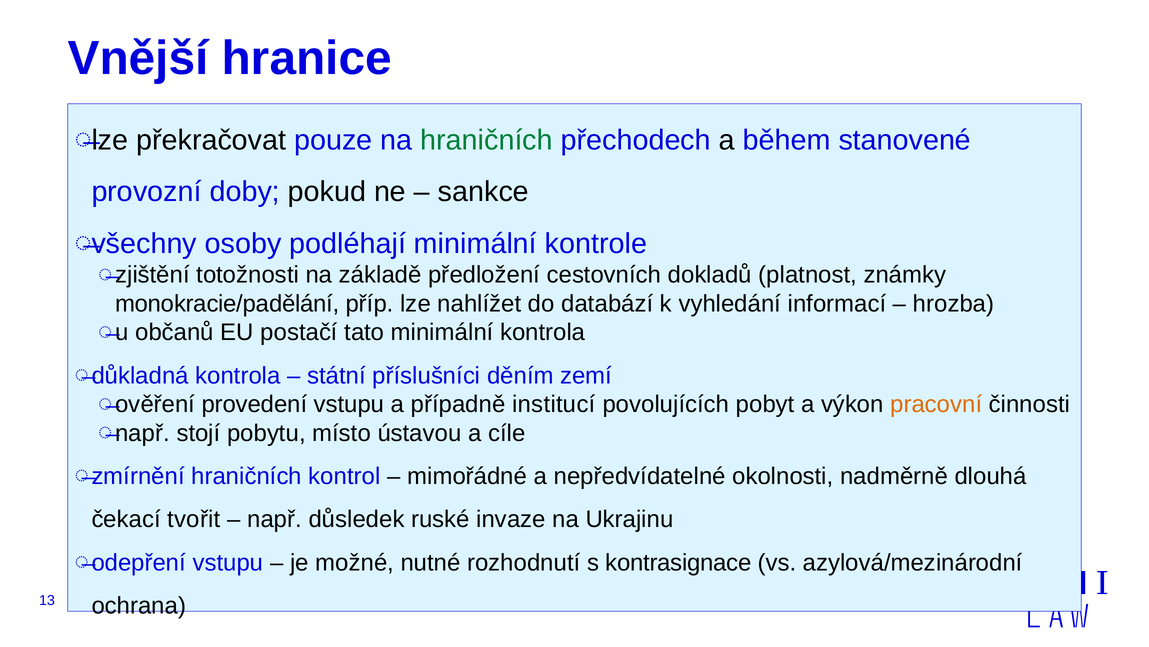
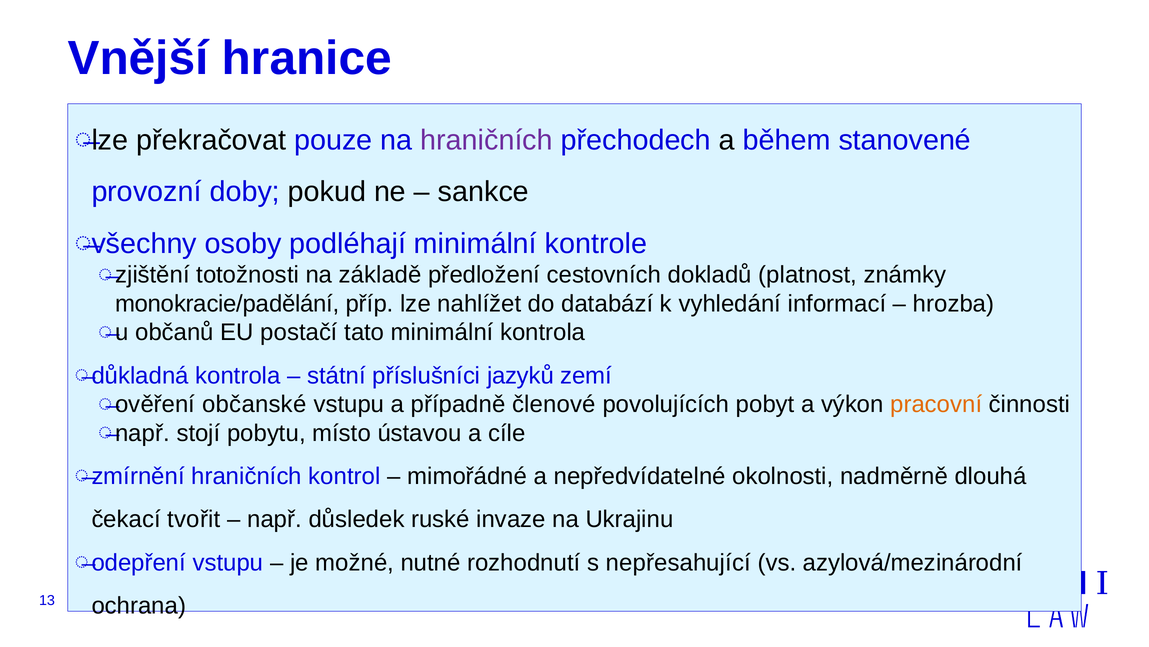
hraničních at (487, 140) colour: green -> purple
děním: děním -> jazyků
provedení: provedení -> občanské
institucí: institucí -> členové
kontrasignace: kontrasignace -> nepřesahující
